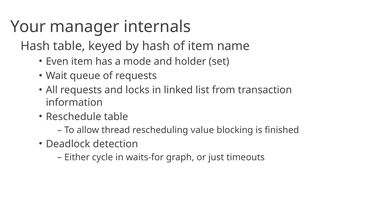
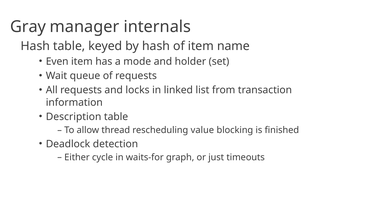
Your: Your -> Gray
Reschedule: Reschedule -> Description
